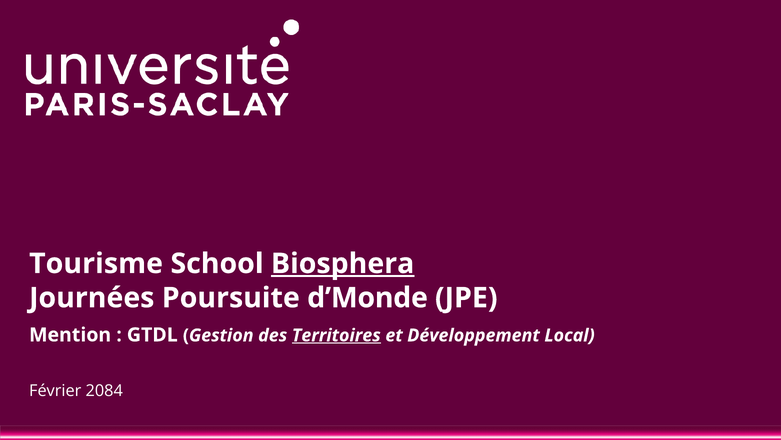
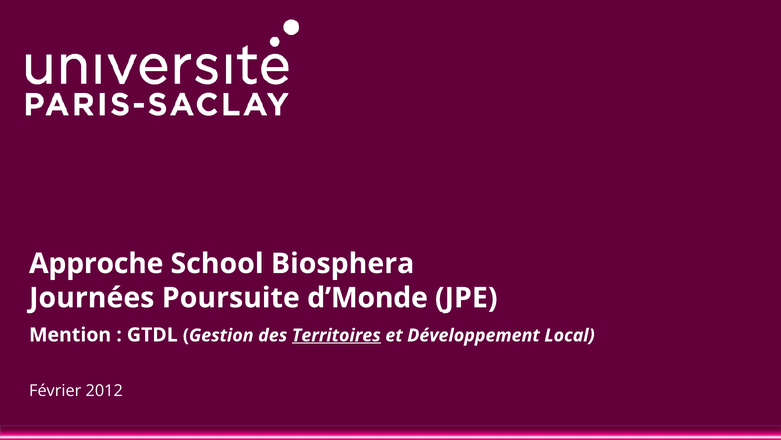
Tourisme: Tourisme -> Approche
Biosphera underline: present -> none
2084: 2084 -> 2012
